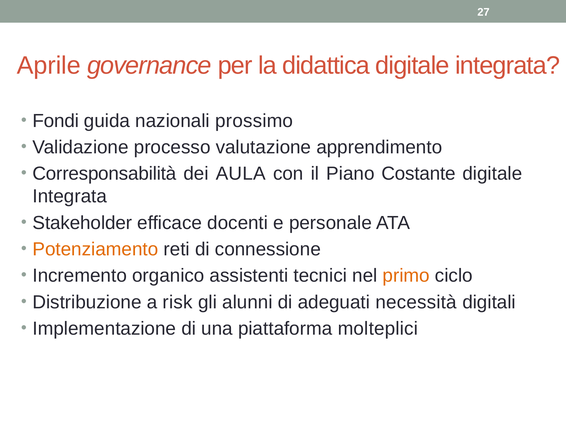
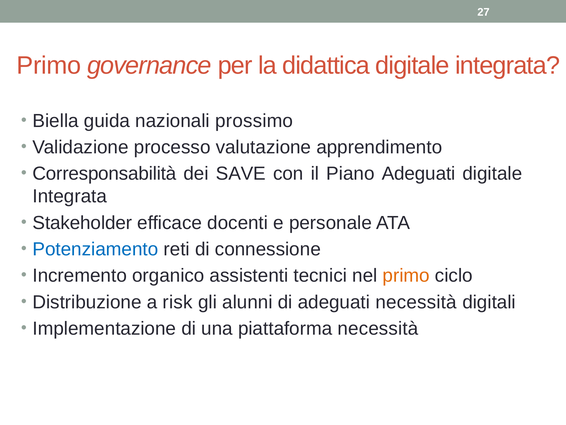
Aprile at (49, 65): Aprile -> Primo
Fondi: Fondi -> Biella
AULA: AULA -> SAVE
Piano Costante: Costante -> Adeguati
Potenziamento colour: orange -> blue
piattaforma molteplici: molteplici -> necessità
